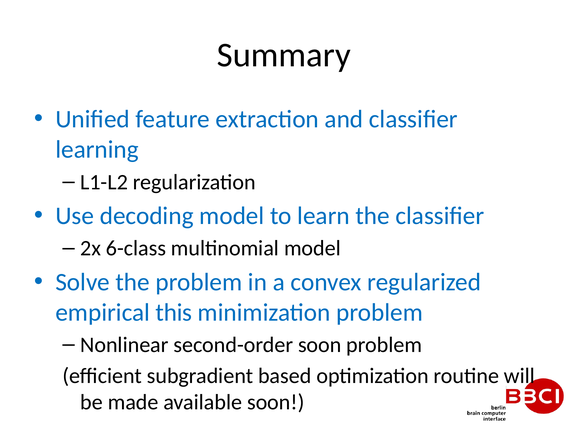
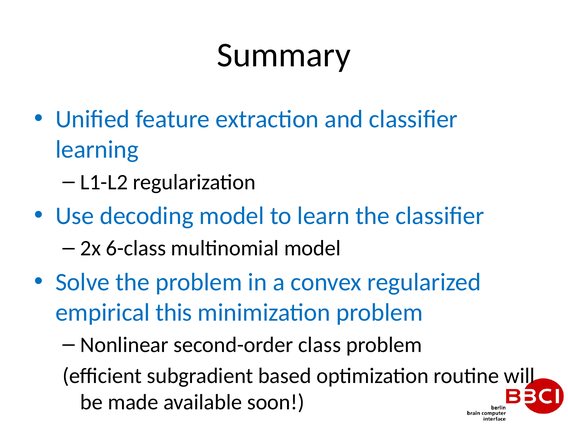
second-order soon: soon -> class
